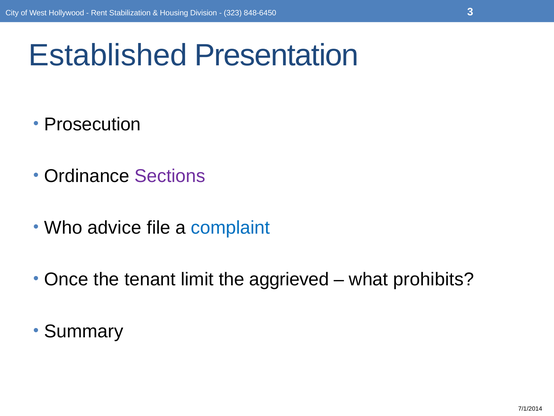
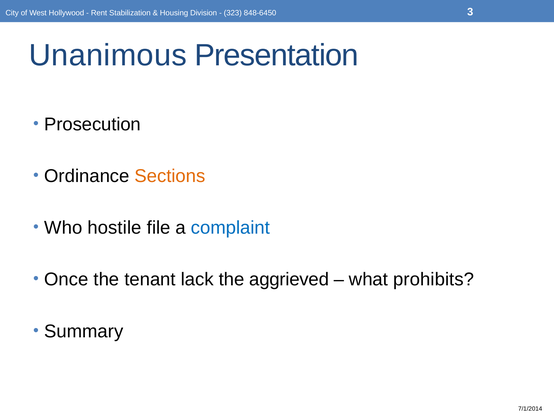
Established: Established -> Unanimous
Sections colour: purple -> orange
advice: advice -> hostile
limit: limit -> lack
